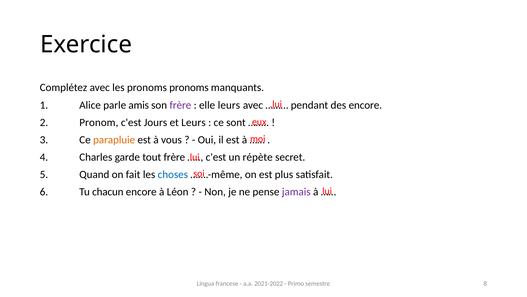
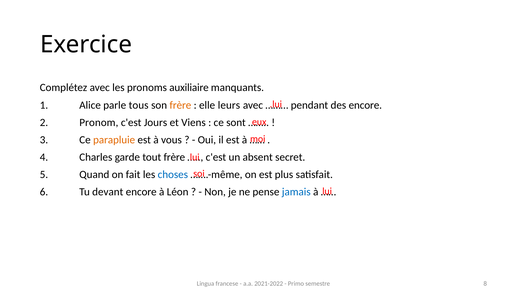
pronoms pronoms: pronoms -> auxiliaire
amis: amis -> tous
frère at (180, 105) colour: purple -> orange
et Leurs: Leurs -> Viens
répète: répète -> absent
chacun: chacun -> devant
jamais colour: purple -> blue
